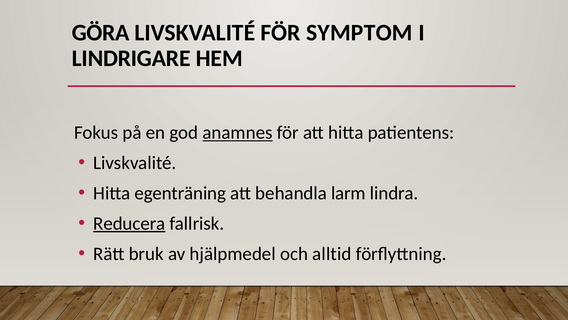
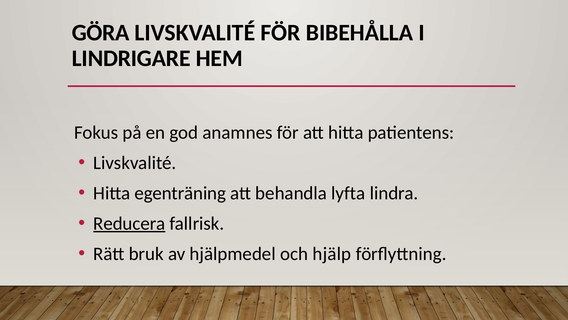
SYMPTOM: SYMPTOM -> BIBEHÅLLA
anamnes underline: present -> none
larm: larm -> lyfta
alltid: alltid -> hjälp
